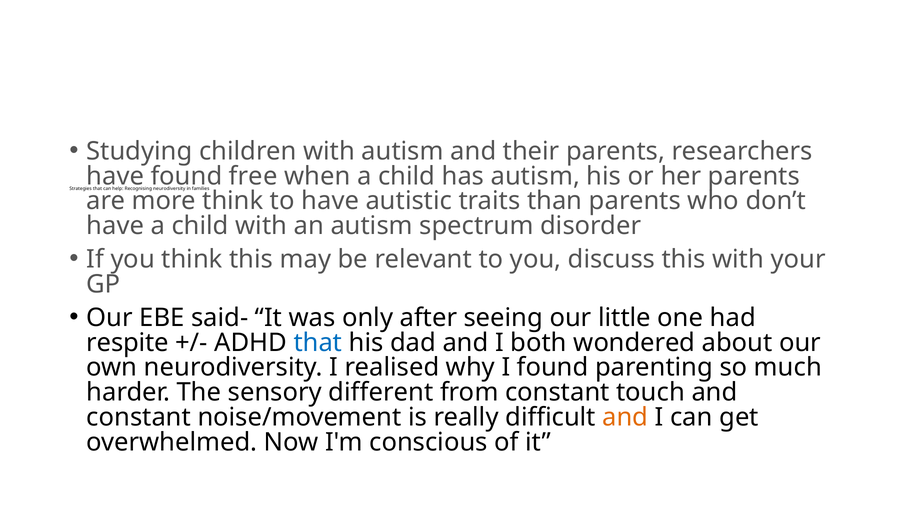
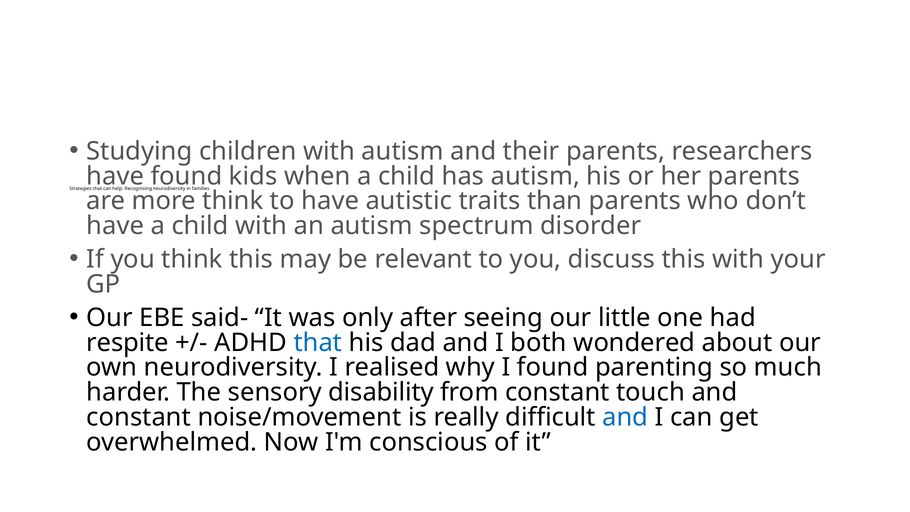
free: free -> kids
different: different -> disability
and at (625, 417) colour: orange -> blue
